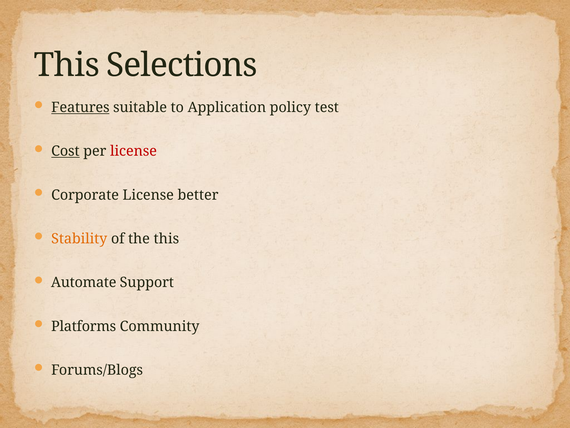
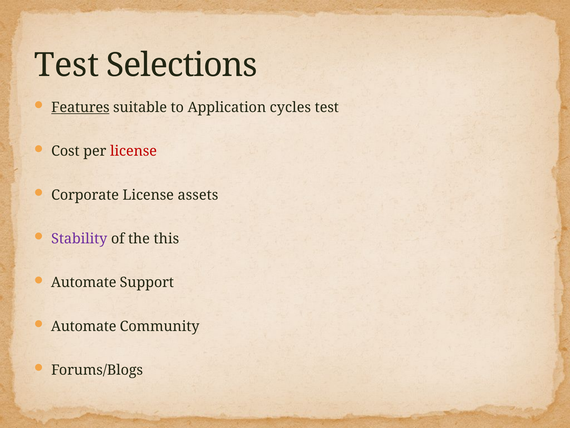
This at (67, 65): This -> Test
policy: policy -> cycles
Cost underline: present -> none
better: better -> assets
Stability colour: orange -> purple
Platforms at (84, 326): Platforms -> Automate
